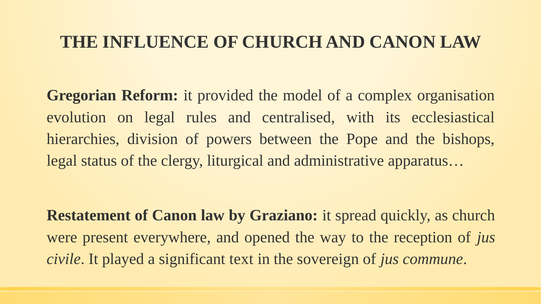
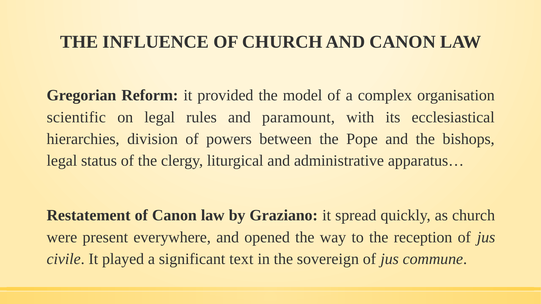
evolution: evolution -> scientific
centralised: centralised -> paramount
